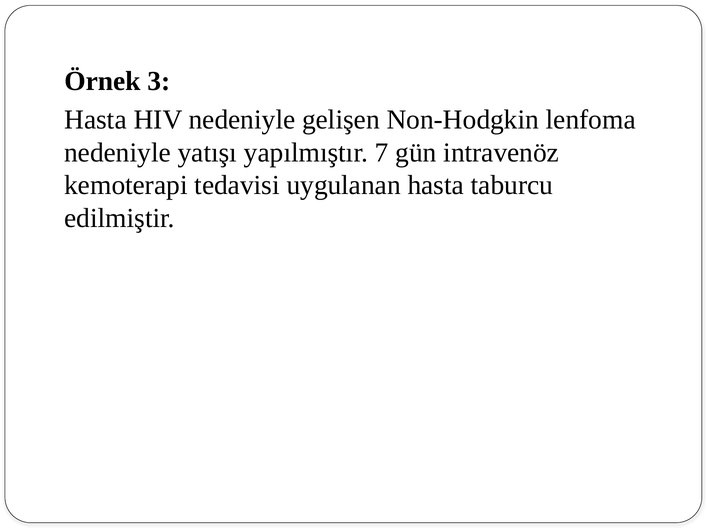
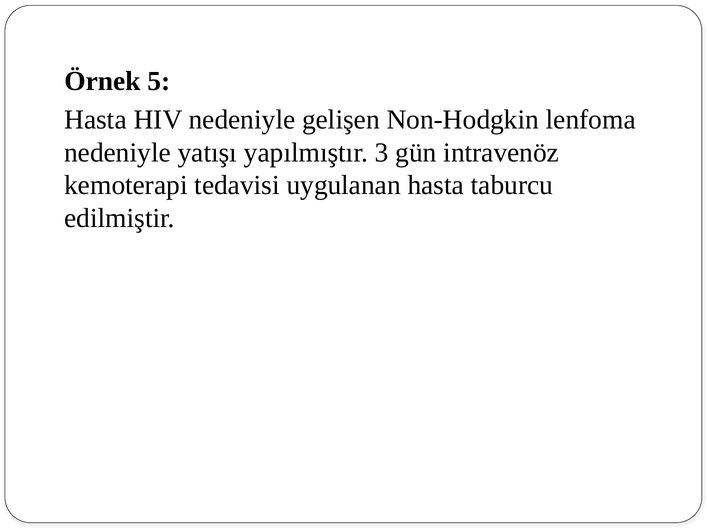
3: 3 -> 5
7: 7 -> 3
